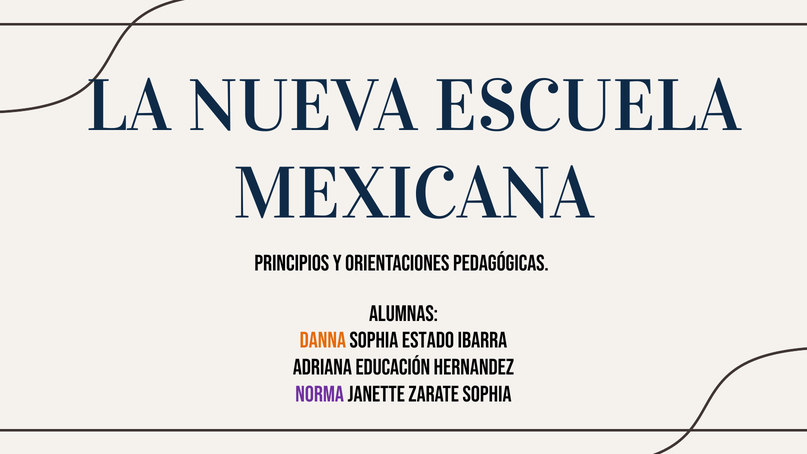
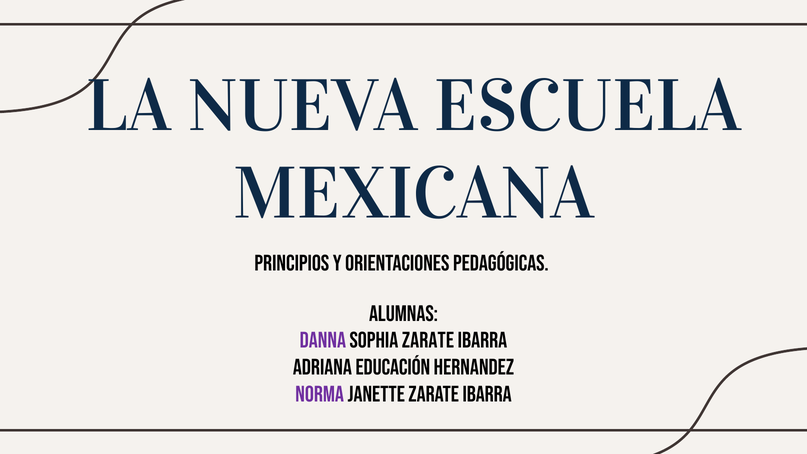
Danna colour: orange -> purple
sophia estado: estado -> zarate
janette zarate sophia: sophia -> ibarra
